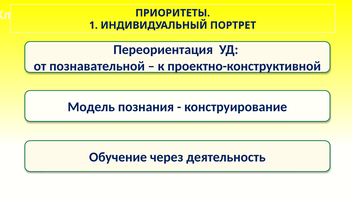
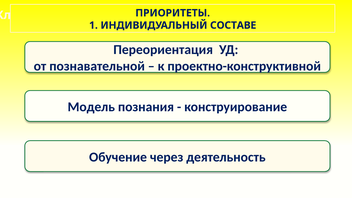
ПОРТРЕТ: ПОРТРЕТ -> СОСТАВЕ
